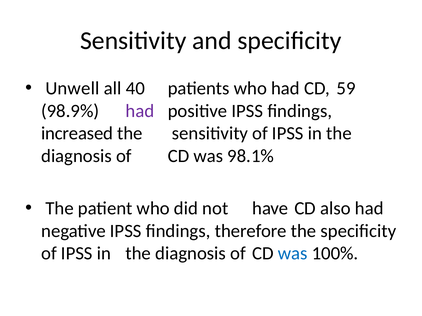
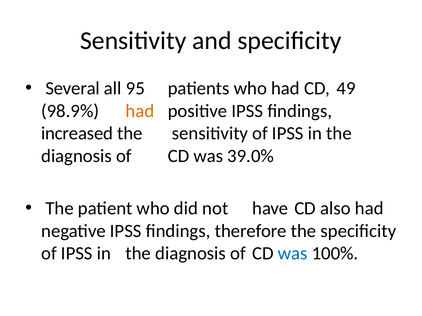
Unwell: Unwell -> Several
40: 40 -> 95
59: 59 -> 49
had at (140, 111) colour: purple -> orange
98.1%: 98.1% -> 39.0%
